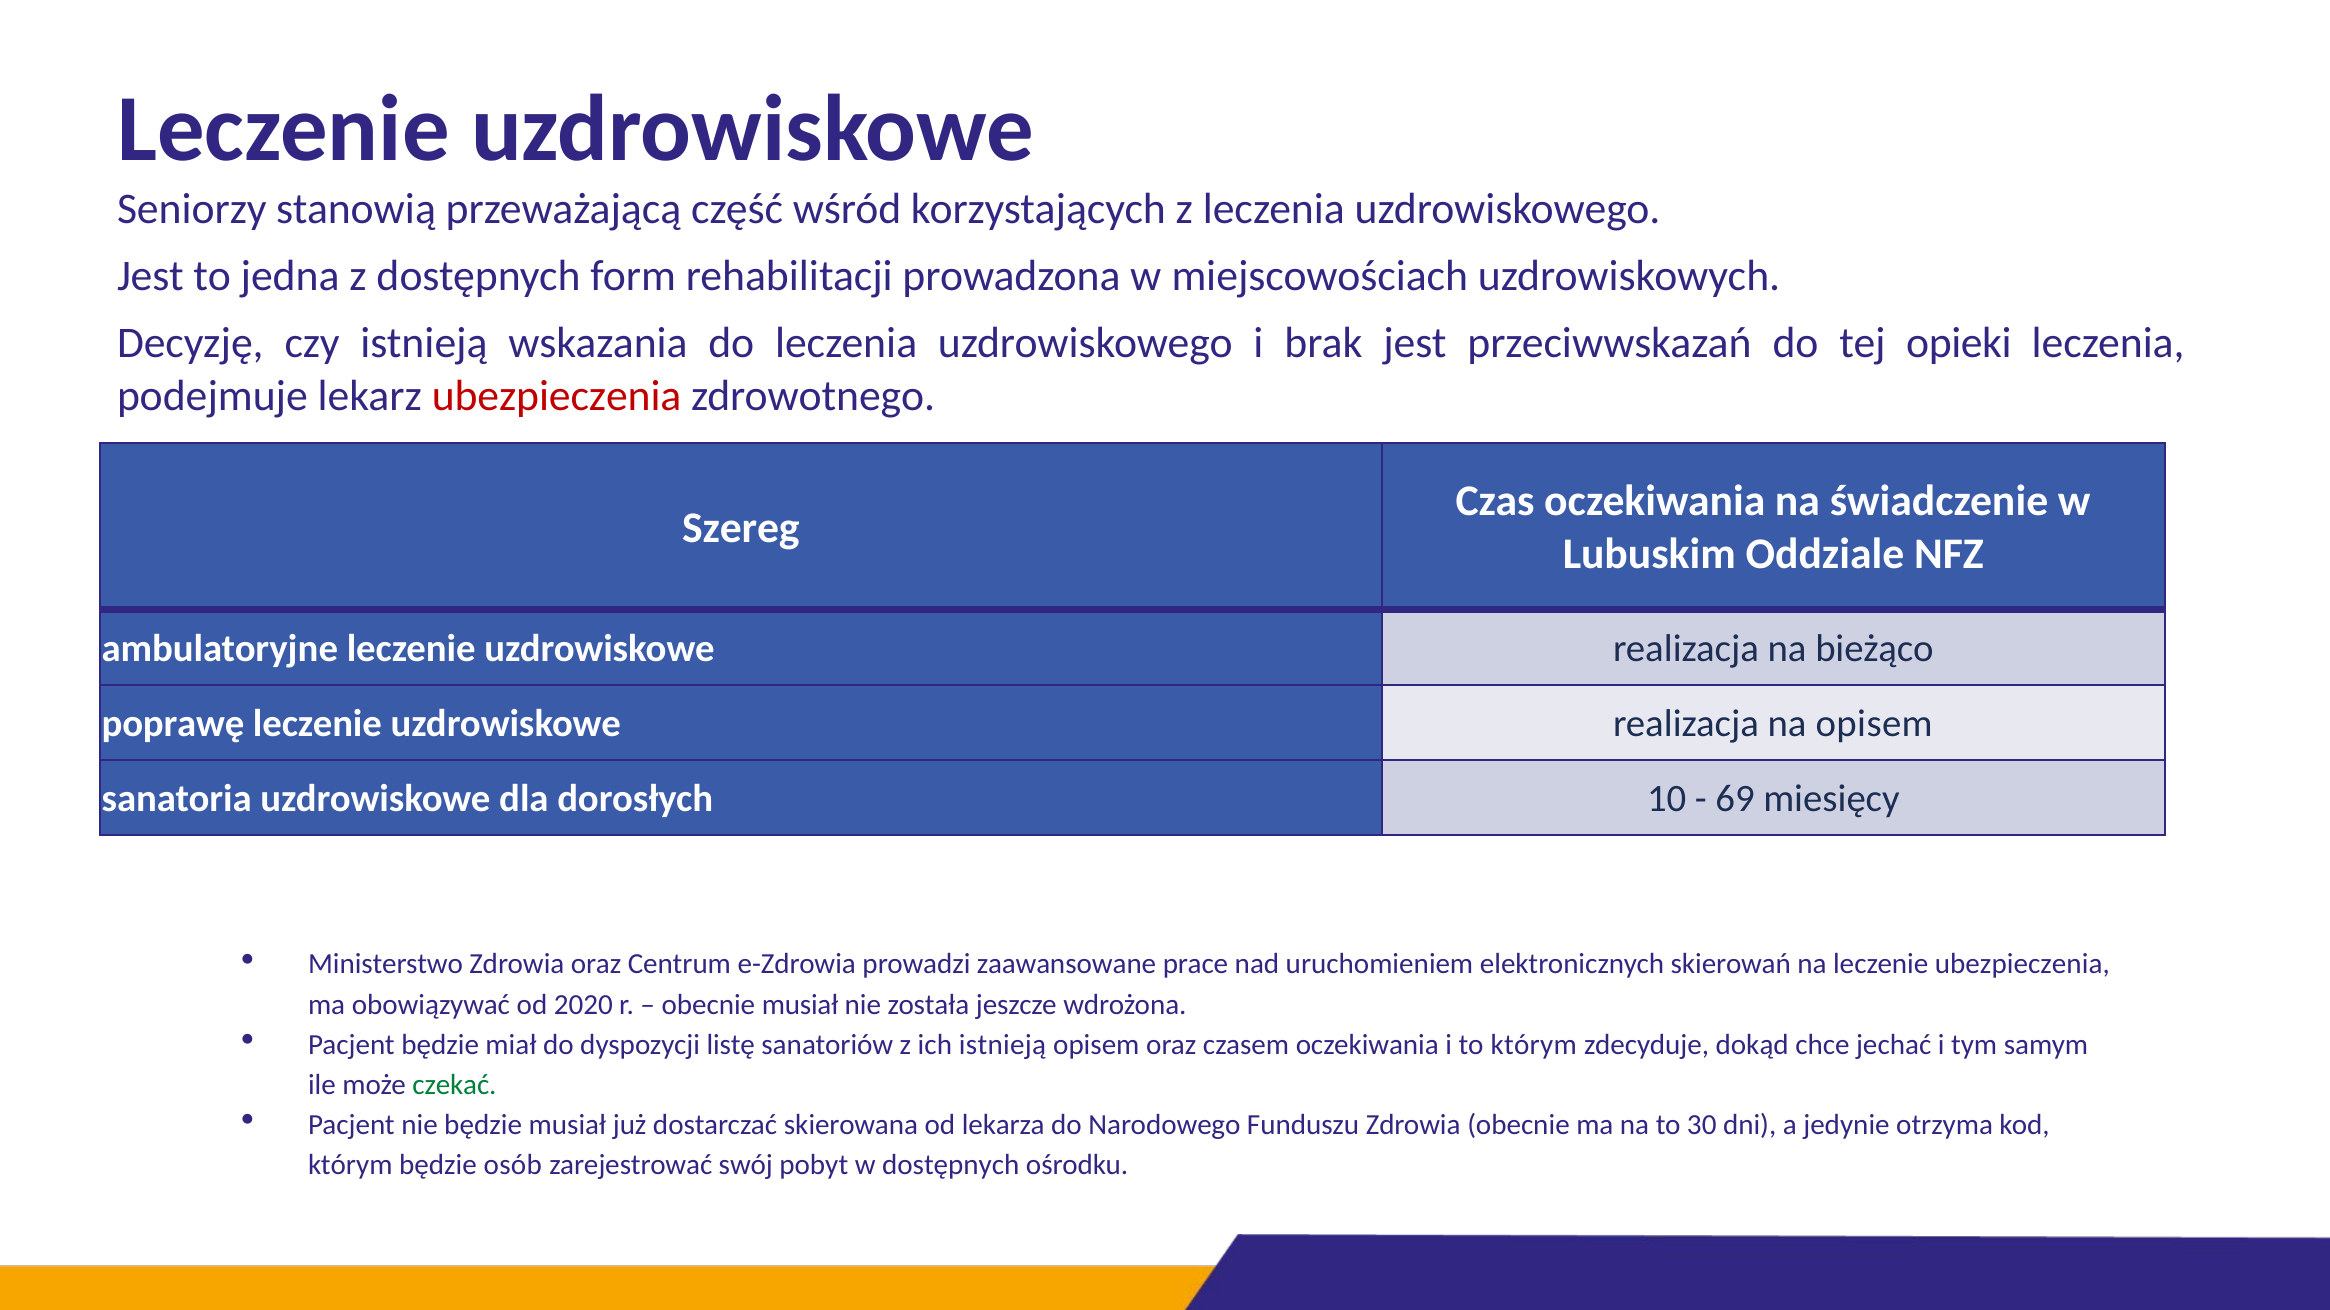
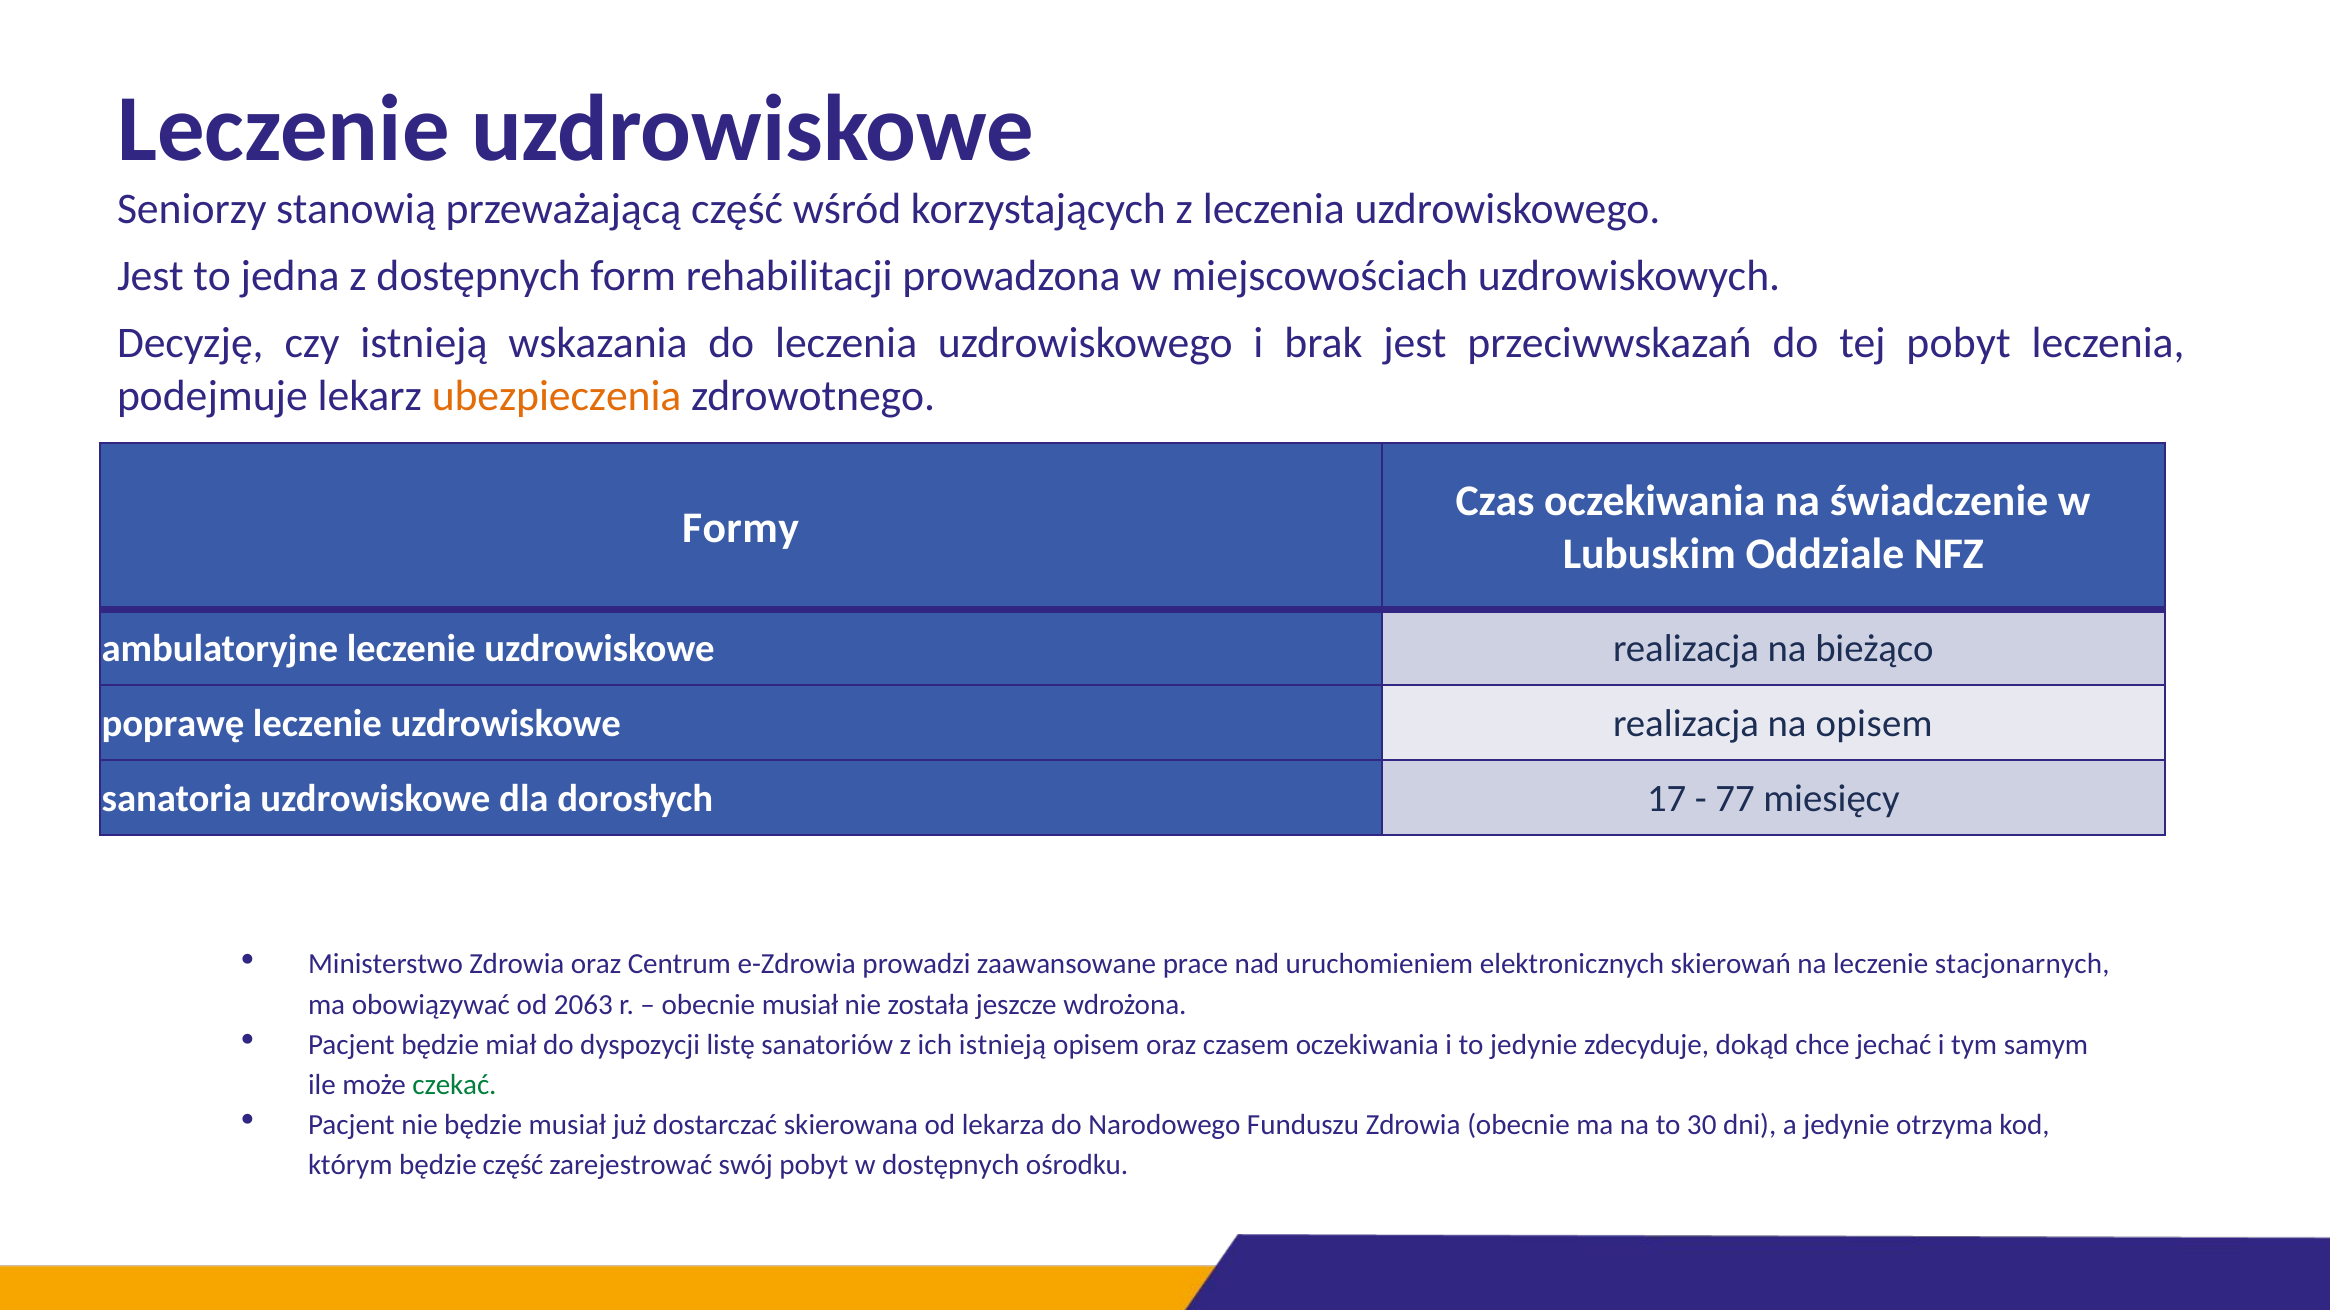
tej opieki: opieki -> pobyt
ubezpieczenia at (557, 396) colour: red -> orange
Szereg: Szereg -> Formy
10: 10 -> 17
69: 69 -> 77
leczenie ubezpieczenia: ubezpieczenia -> stacjonarnych
2020: 2020 -> 2063
to którym: którym -> jedynie
będzie osób: osób -> część
